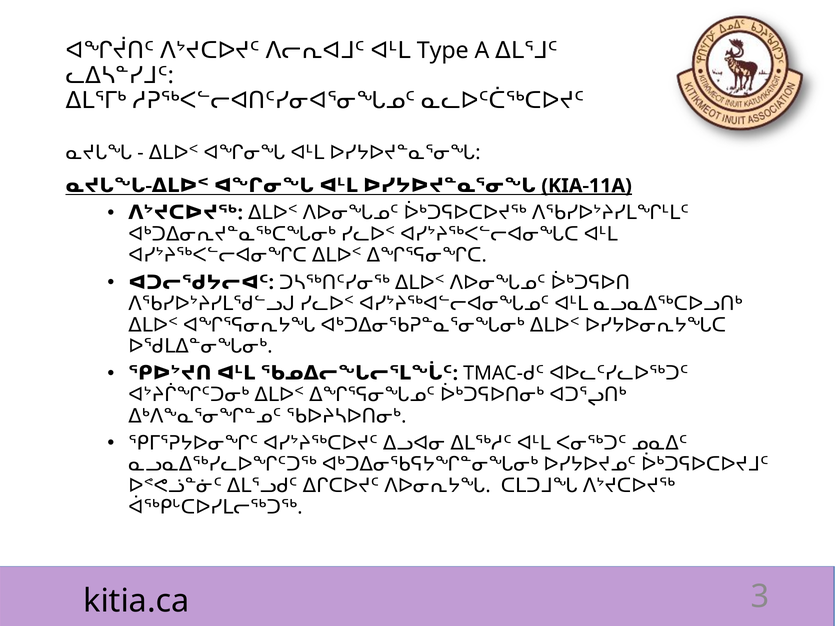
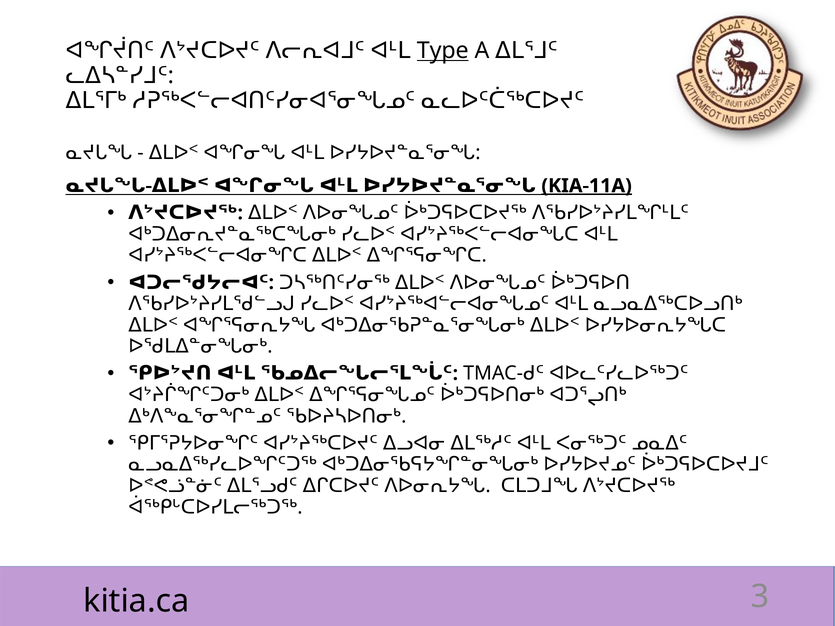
Type underline: none -> present
